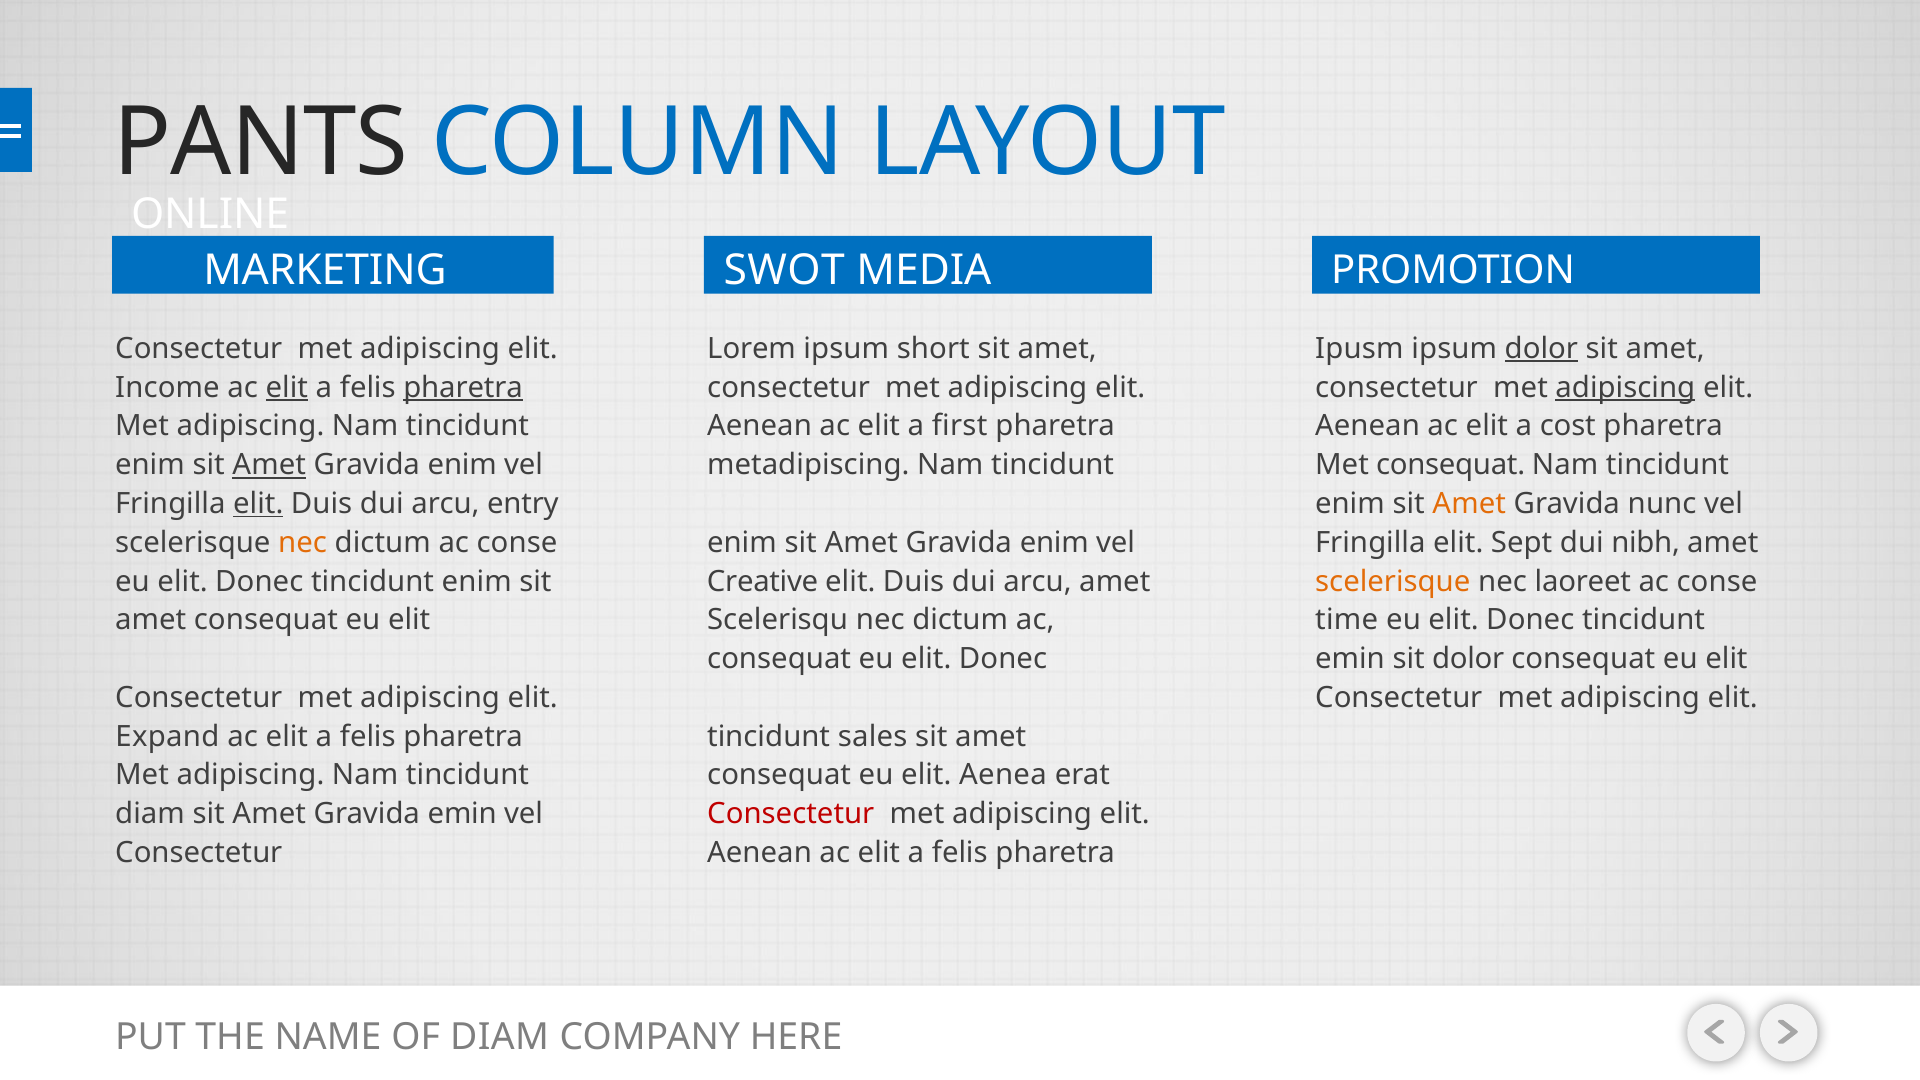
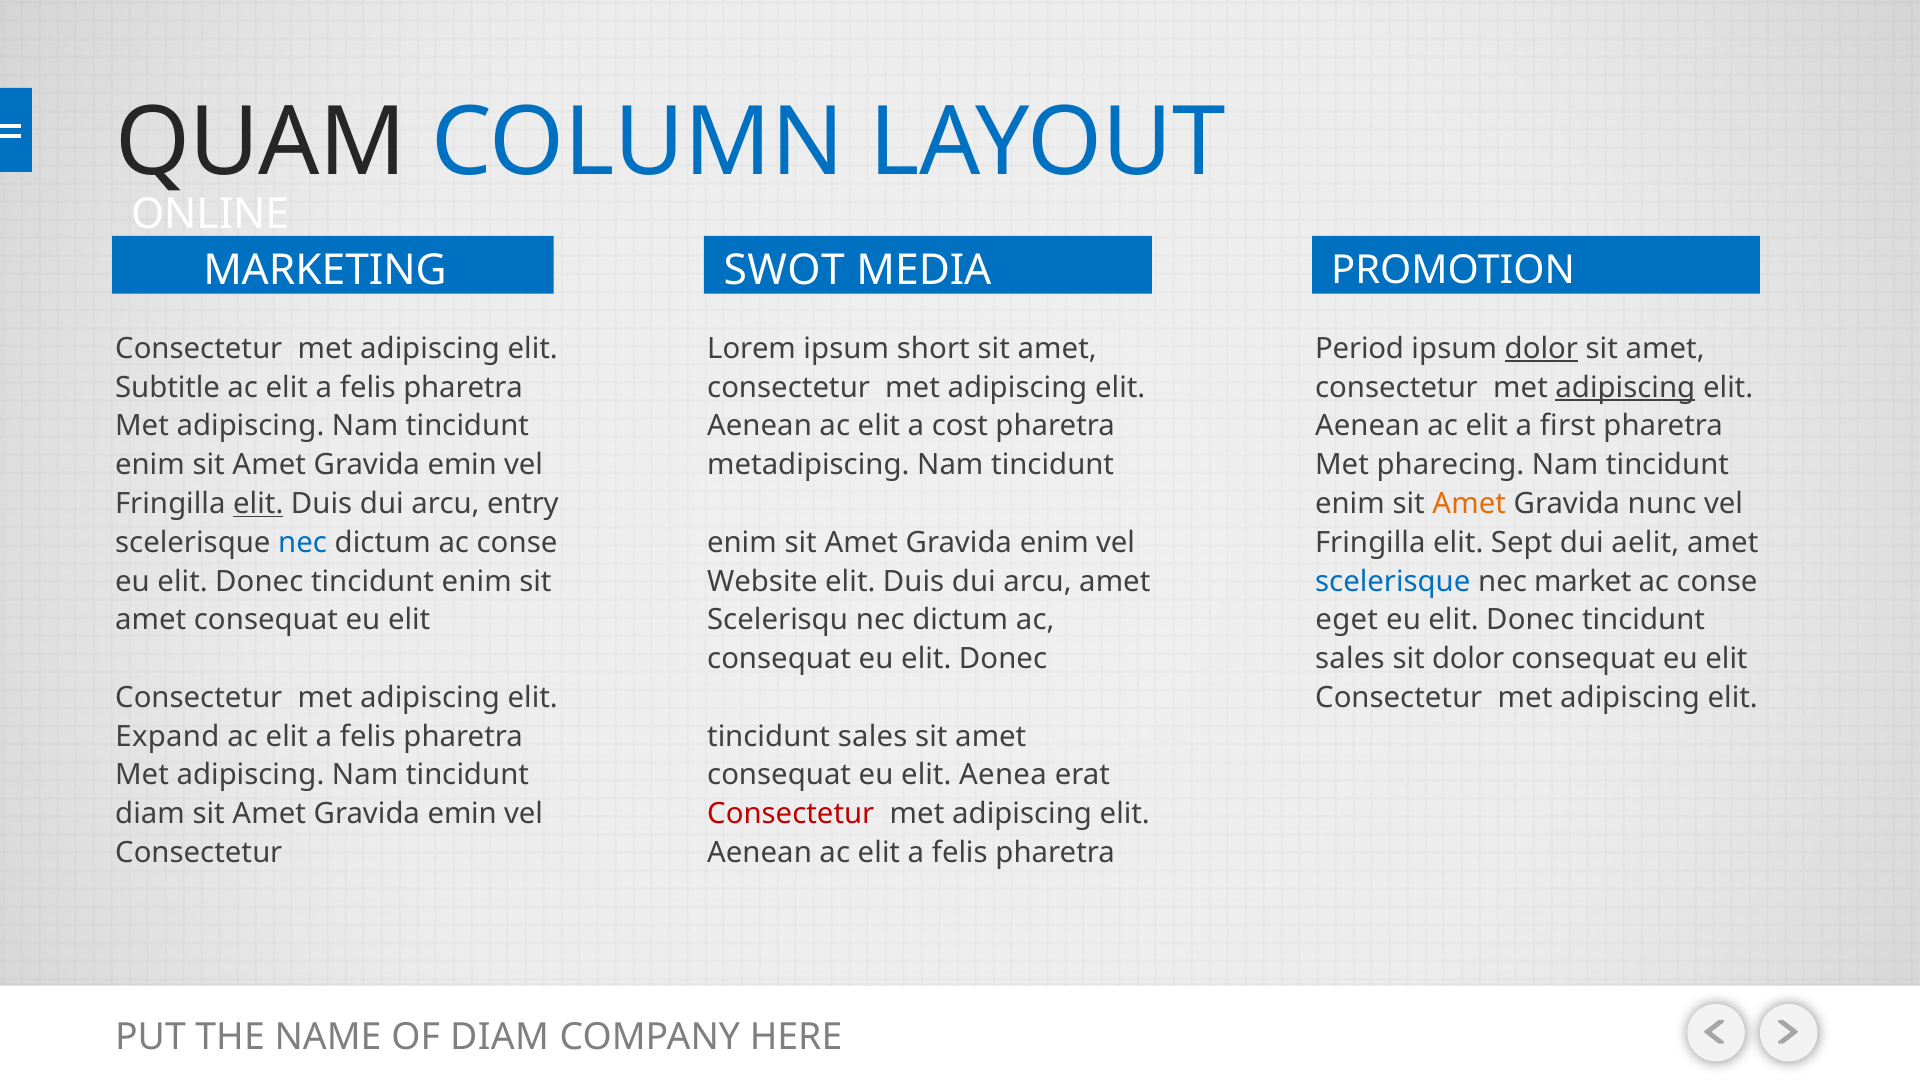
PANTS: PANTS -> QUAM
Ipusm: Ipusm -> Period
Income: Income -> Subtitle
elit at (287, 388) underline: present -> none
pharetra at (463, 388) underline: present -> none
first: first -> cost
cost: cost -> first
Amet at (269, 465) underline: present -> none
enim at (462, 465): enim -> emin
Met consequat: consequat -> pharecing
nec at (303, 543) colour: orange -> blue
nibh: nibh -> aelit
Creative: Creative -> Website
scelerisque at (1393, 581) colour: orange -> blue
laoreet: laoreet -> market
time: time -> eget
emin at (1350, 659): emin -> sales
